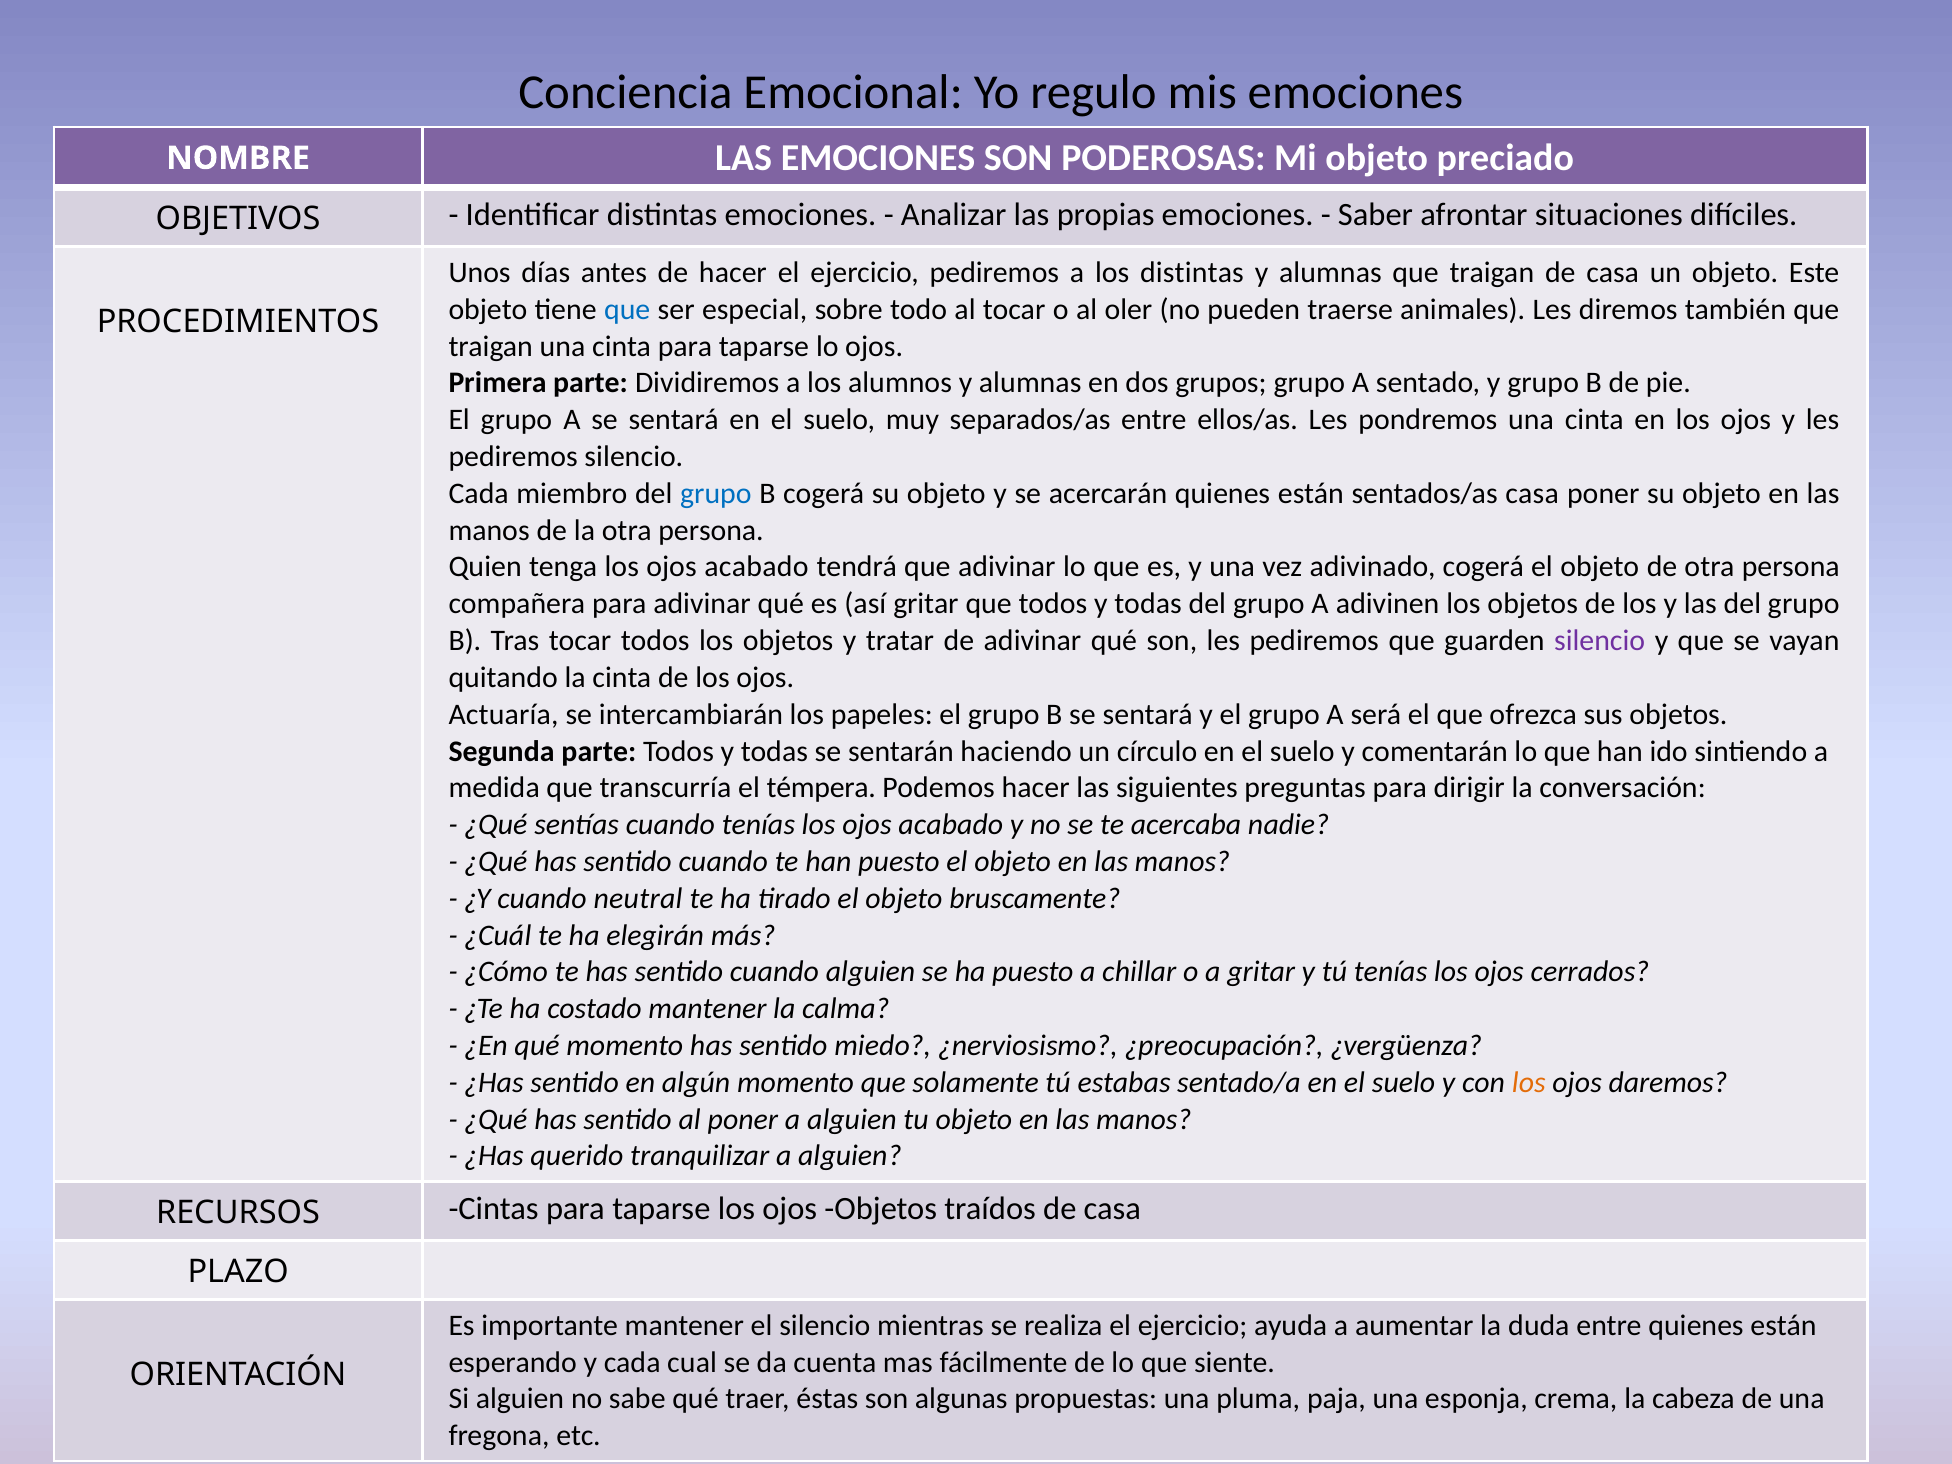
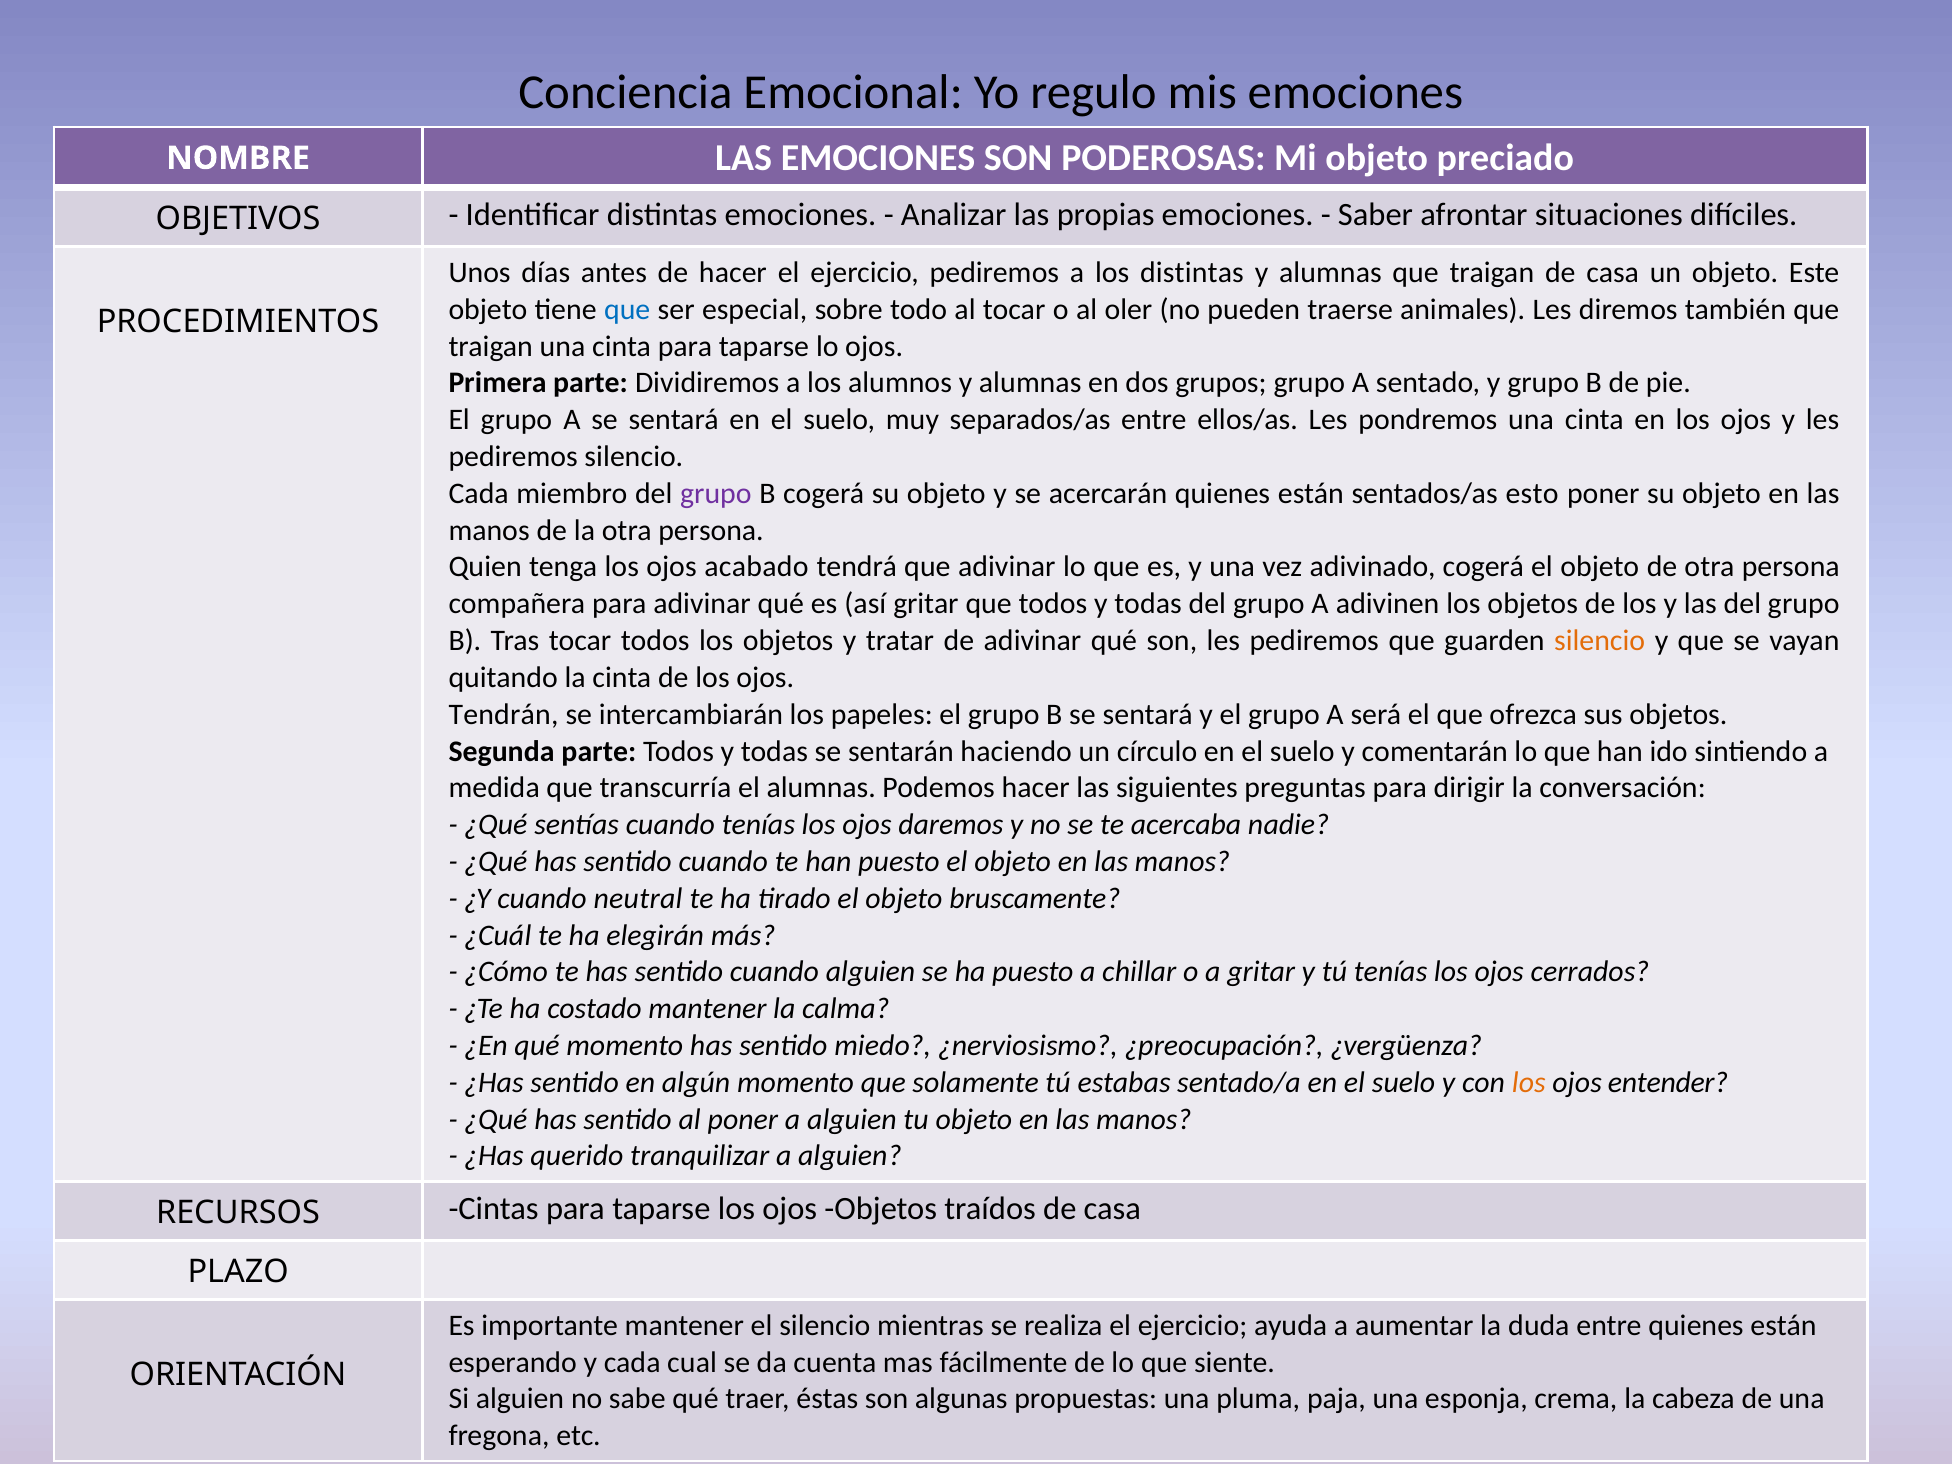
grupo at (716, 494) colour: blue -> purple
sentados/as casa: casa -> esto
silencio at (1600, 641) colour: purple -> orange
Actuaría: Actuaría -> Tendrán
el témpera: témpera -> alumnas
tenías los ojos acabado: acabado -> daremos
daremos: daremos -> entender
